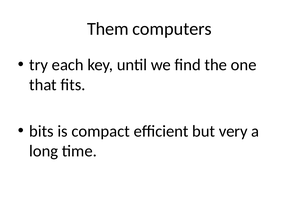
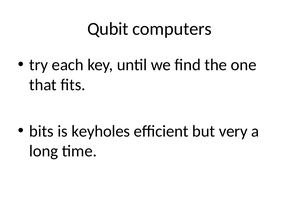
Them: Them -> Qubit
compact: compact -> keyholes
